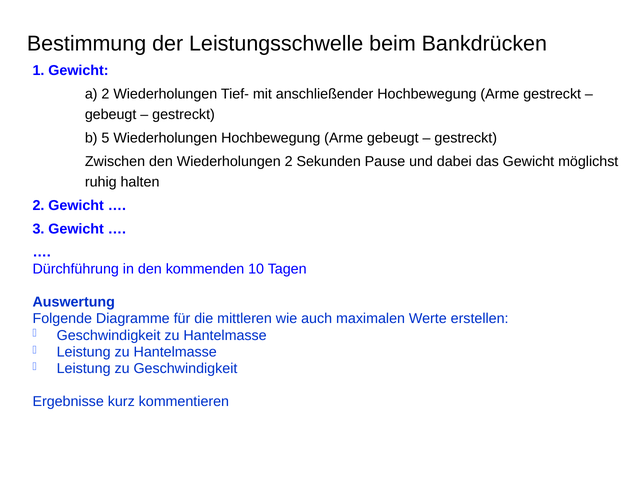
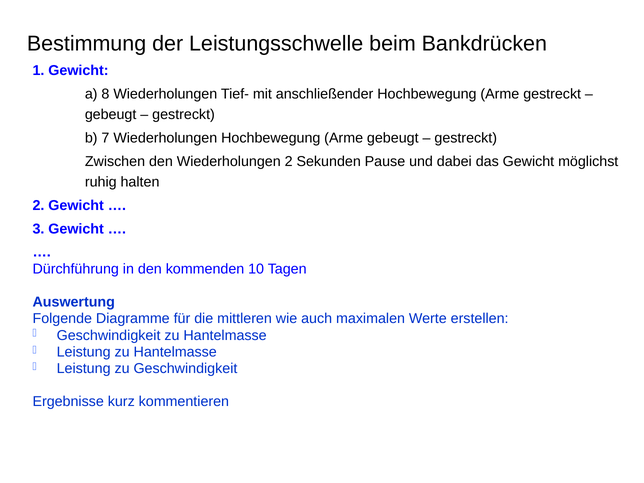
a 2: 2 -> 8
5: 5 -> 7
